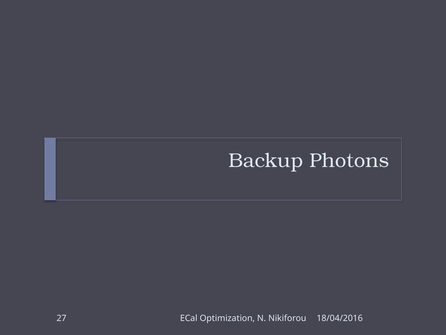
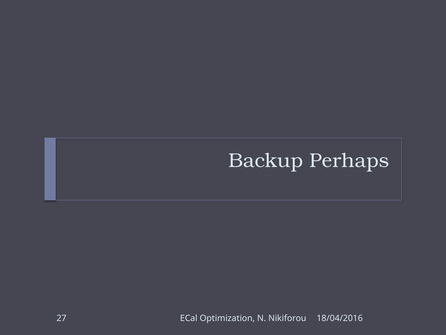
Photons: Photons -> Perhaps
